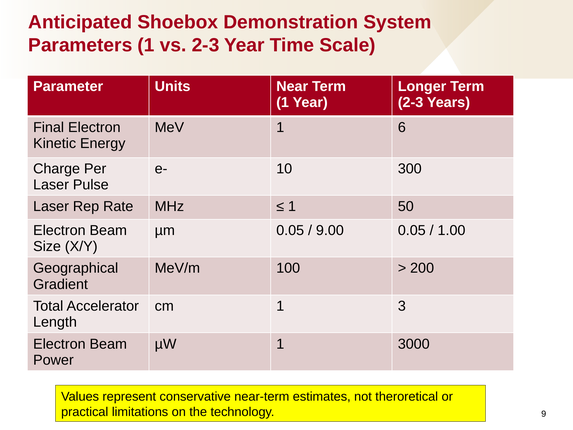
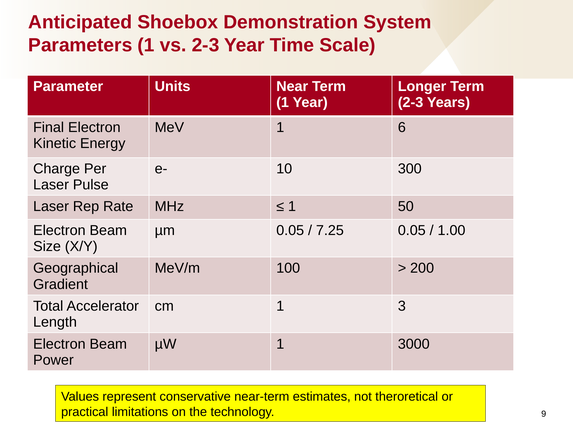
9.00: 9.00 -> 7.25
